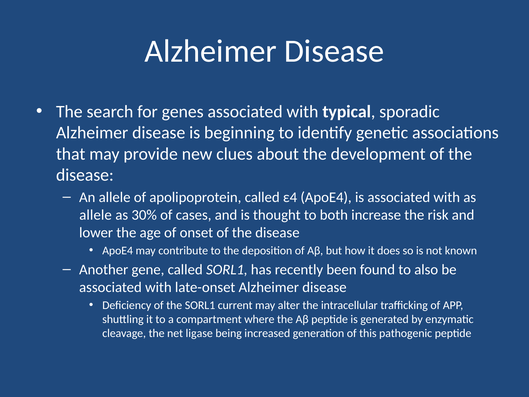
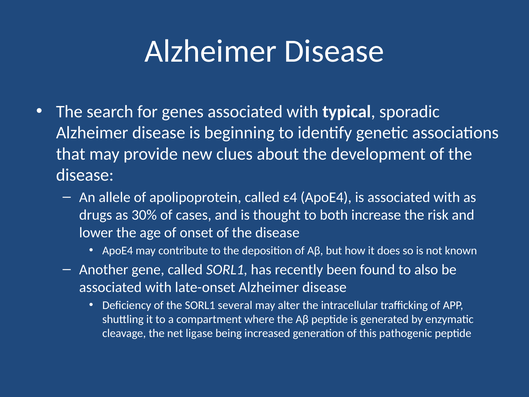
allele at (96, 215): allele -> drugs
current: current -> several
